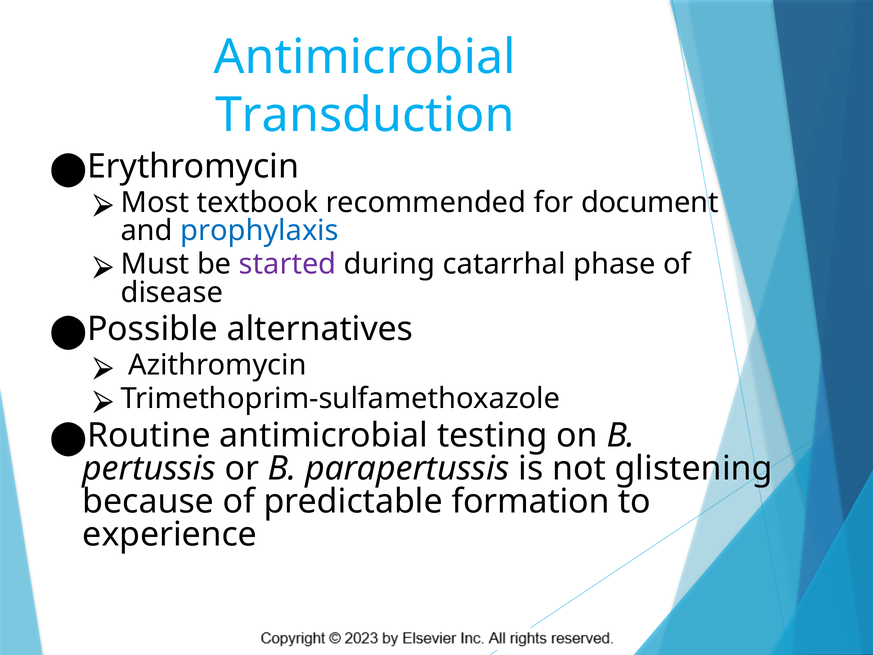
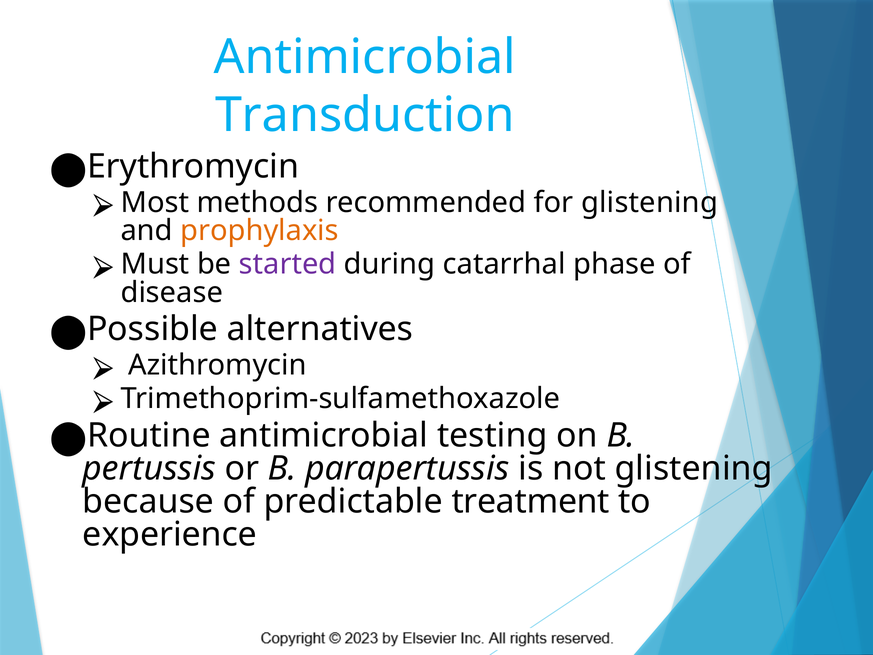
textbook: textbook -> methods
for document: document -> glistening
prophylaxis colour: blue -> orange
formation: formation -> treatment
